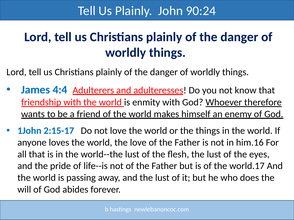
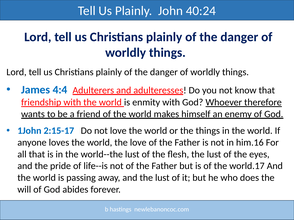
90:24: 90:24 -> 40:24
